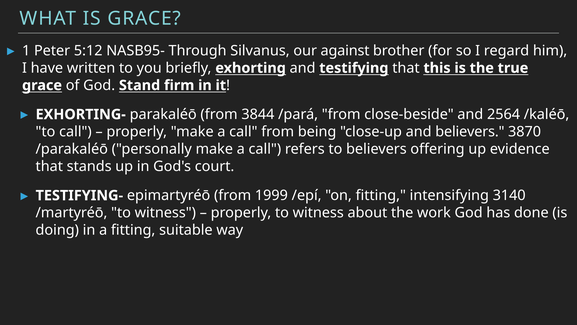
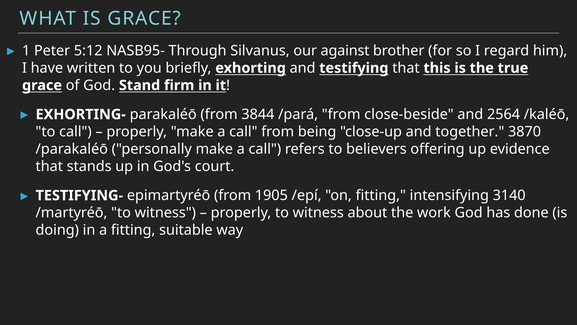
and believers: believers -> together
1999: 1999 -> 1905
